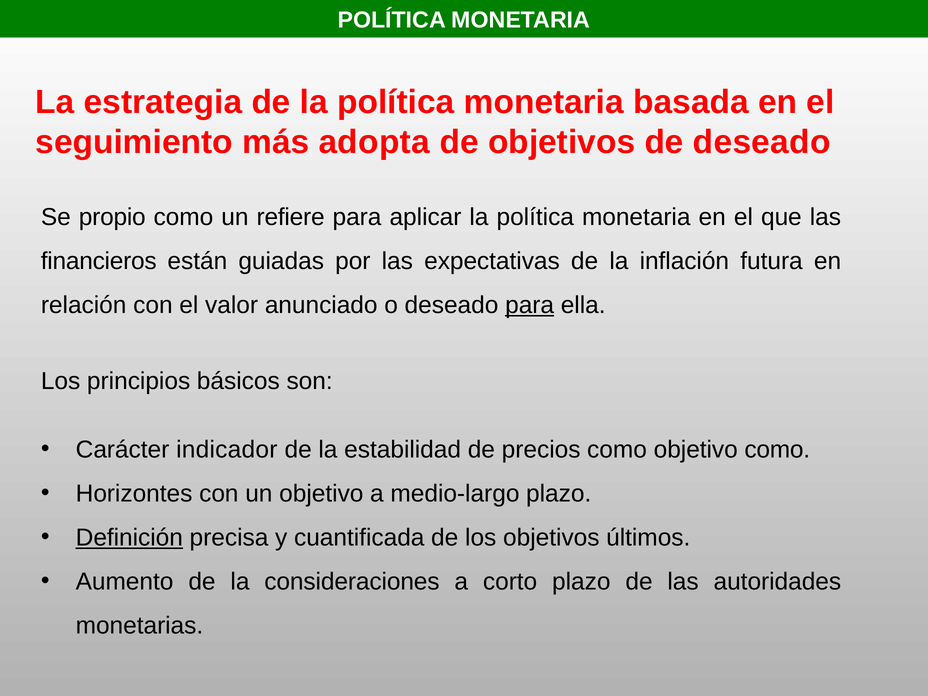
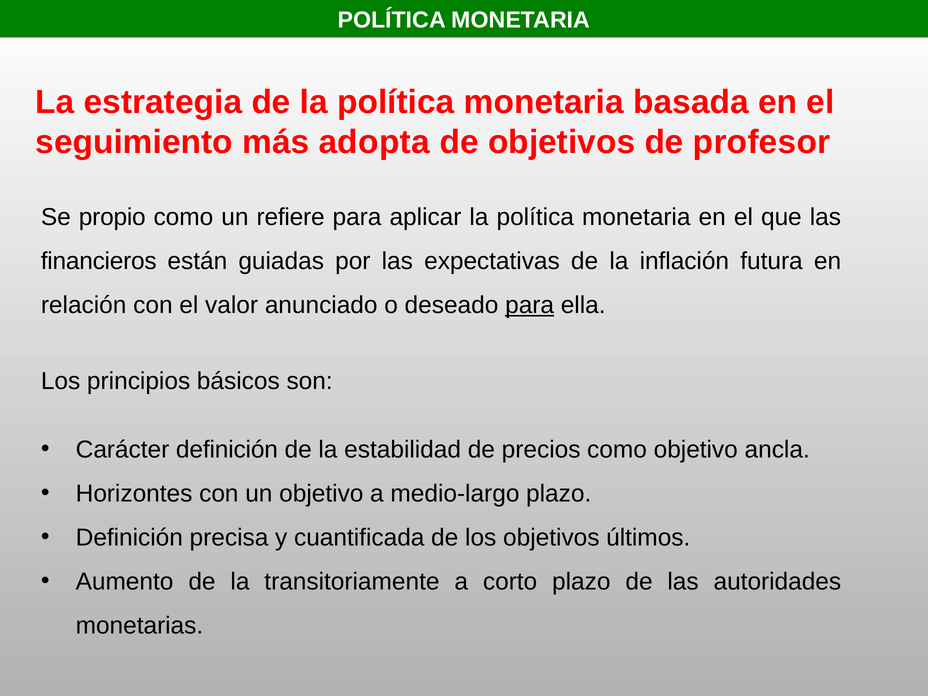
de deseado: deseado -> profesor
Carácter indicador: indicador -> definición
objetivo como: como -> ancla
Definición at (129, 538) underline: present -> none
consideraciones: consideraciones -> transitoriamente
